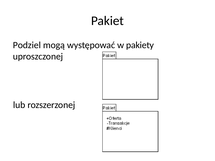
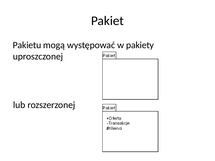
Podziel: Podziel -> Pakietu
